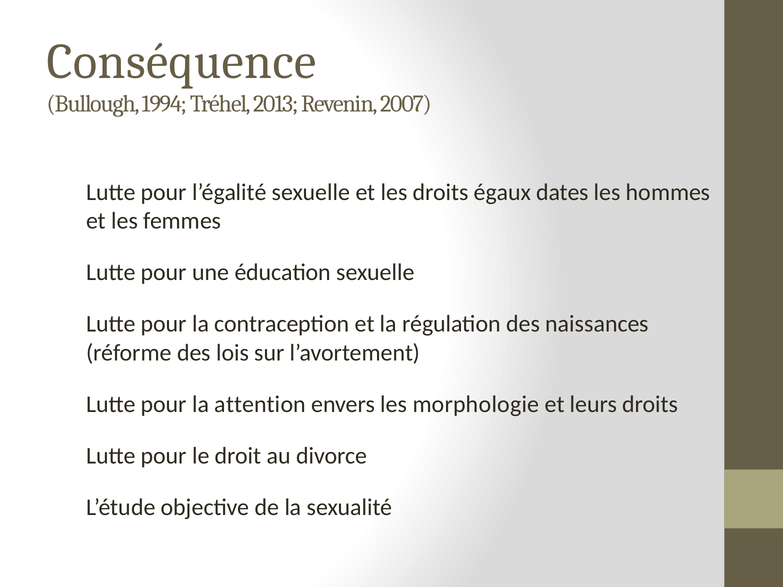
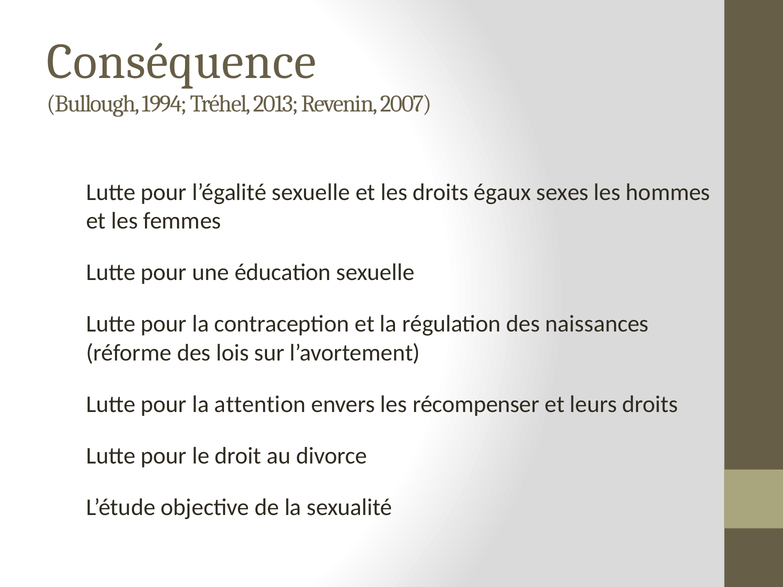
dates: dates -> sexes
morphologie: morphologie -> récompenser
